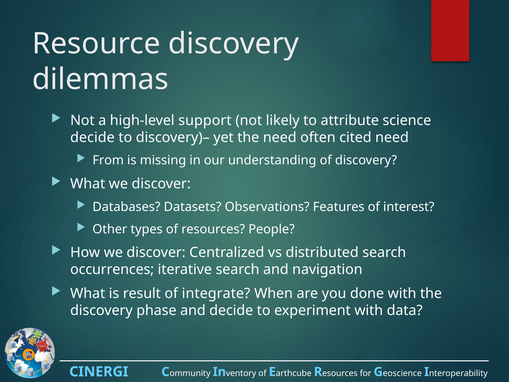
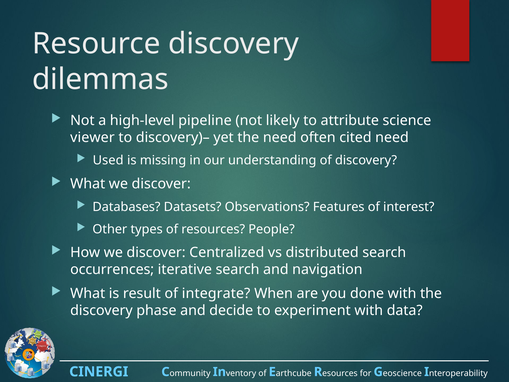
support: support -> pipeline
decide at (92, 137): decide -> viewer
From: From -> Used
